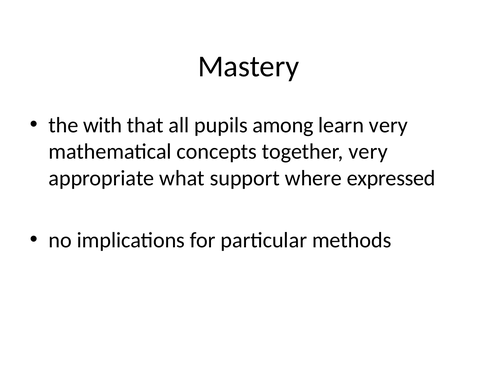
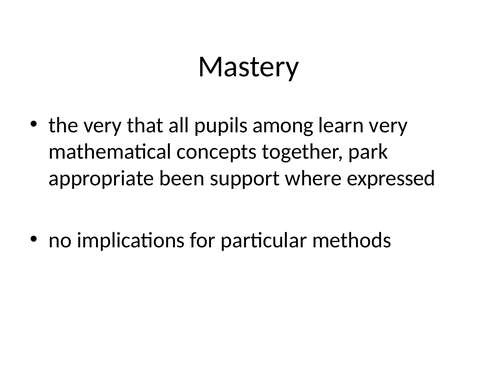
the with: with -> very
together very: very -> park
what: what -> been
